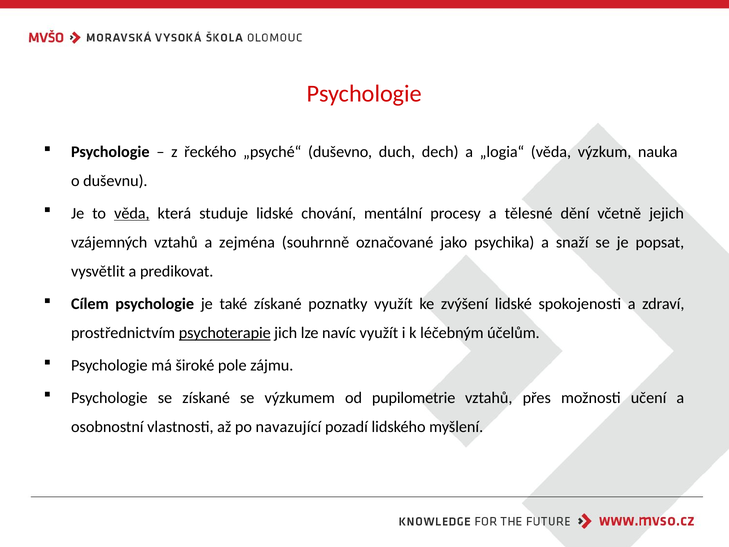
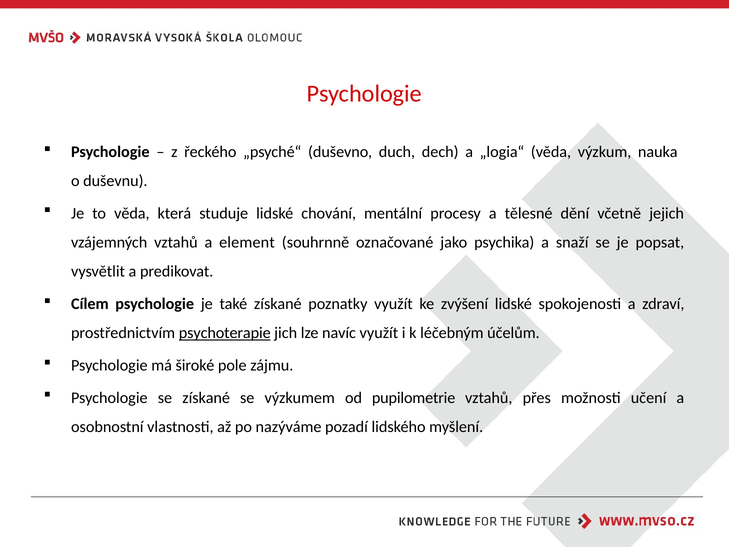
věda at (132, 213) underline: present -> none
zejména: zejména -> element
navazující: navazující -> nazýváme
